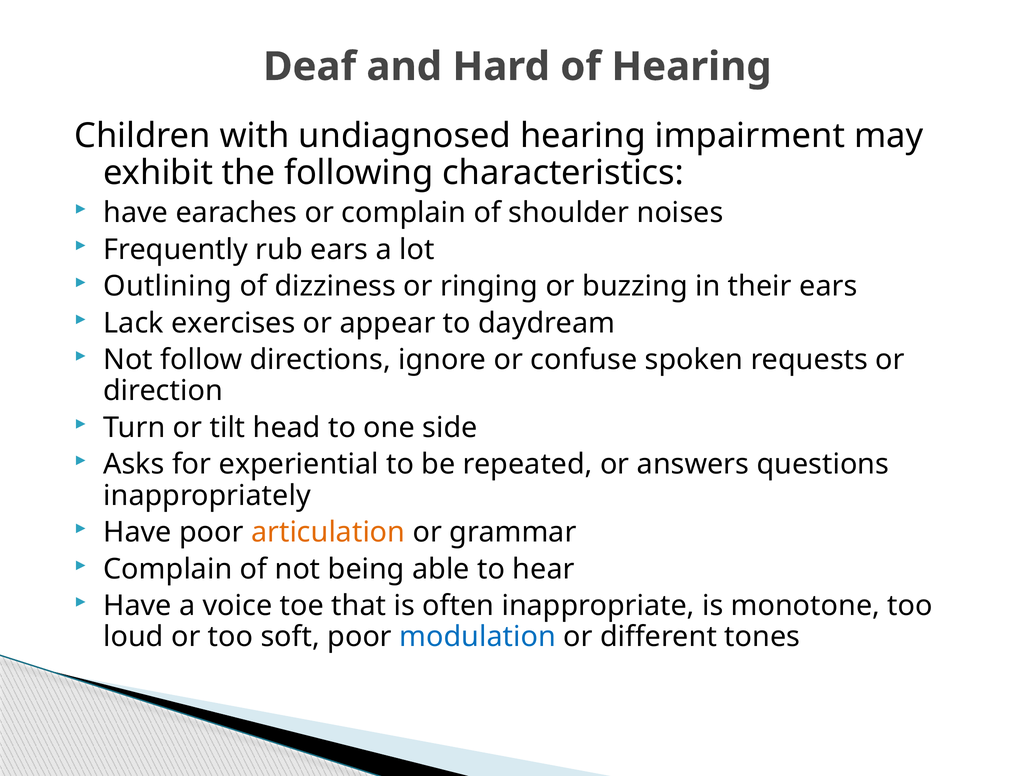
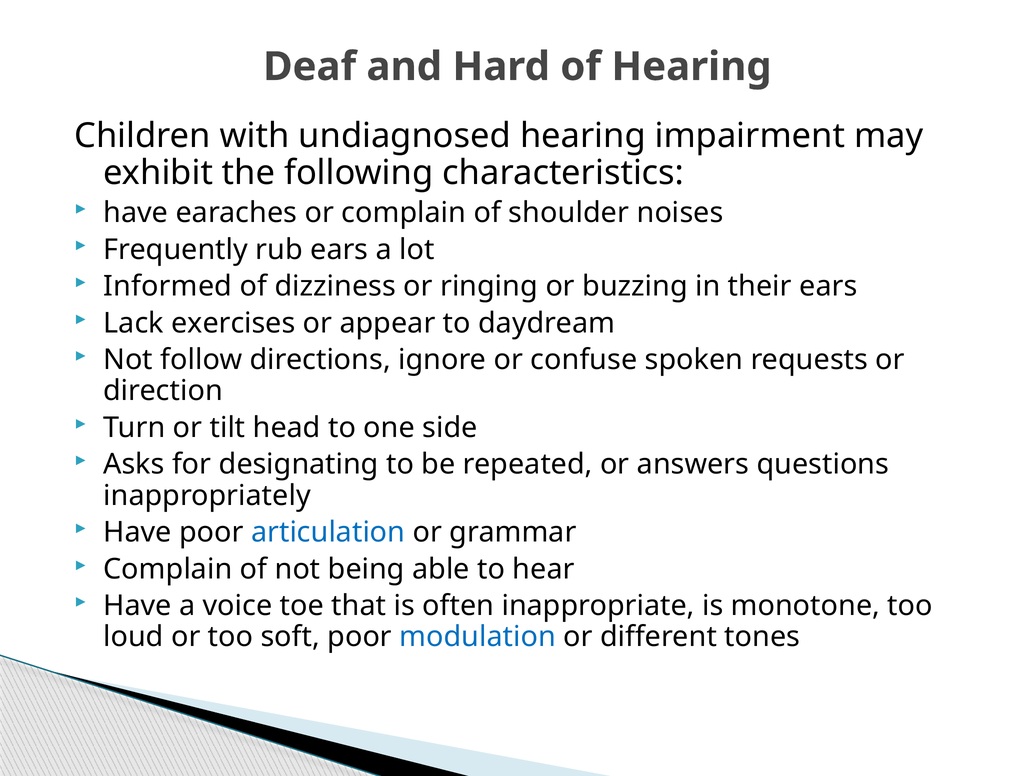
Outlining: Outlining -> Informed
experiential: experiential -> designating
articulation colour: orange -> blue
